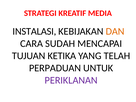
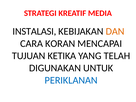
SUDAH: SUDAH -> KORAN
PERPADUAN: PERPADUAN -> DIGUNAKAN
PERIKLANAN colour: purple -> blue
